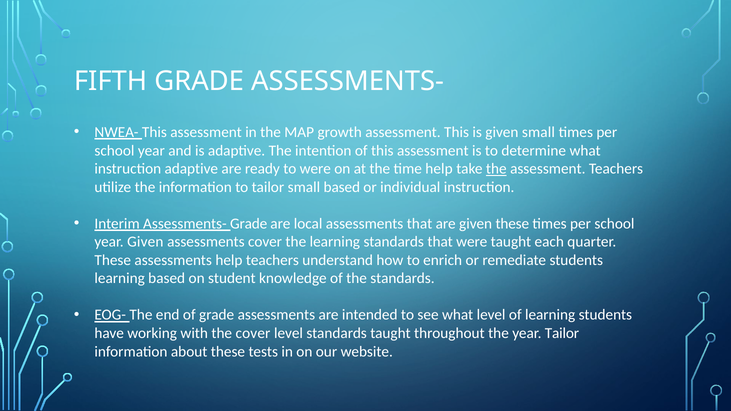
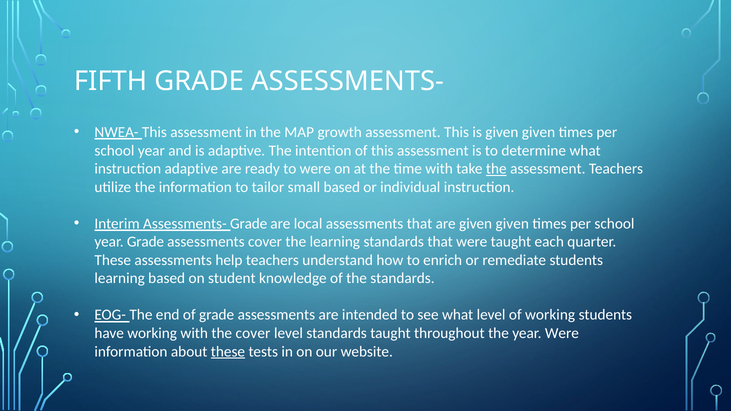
is given small: small -> given
time help: help -> with
are given these: these -> given
year Given: Given -> Grade
of learning: learning -> working
year Tailor: Tailor -> Were
these at (228, 352) underline: none -> present
